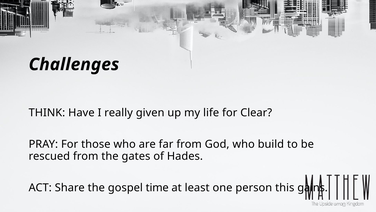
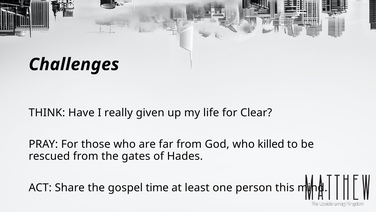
build: build -> killed
gains: gains -> mind
